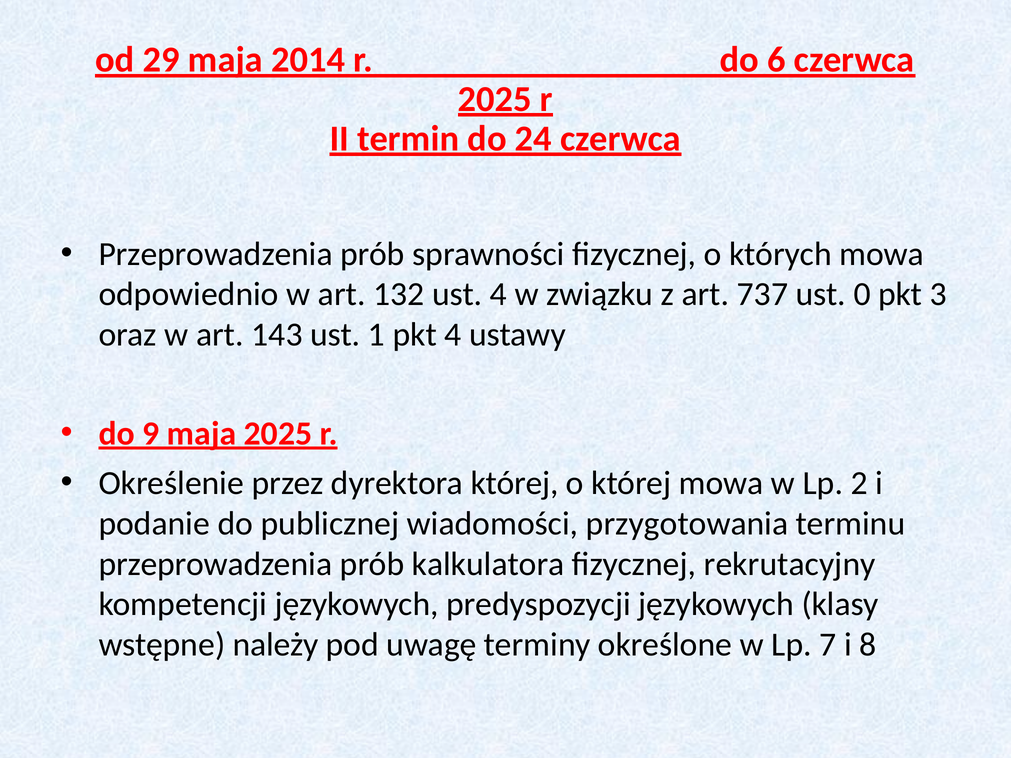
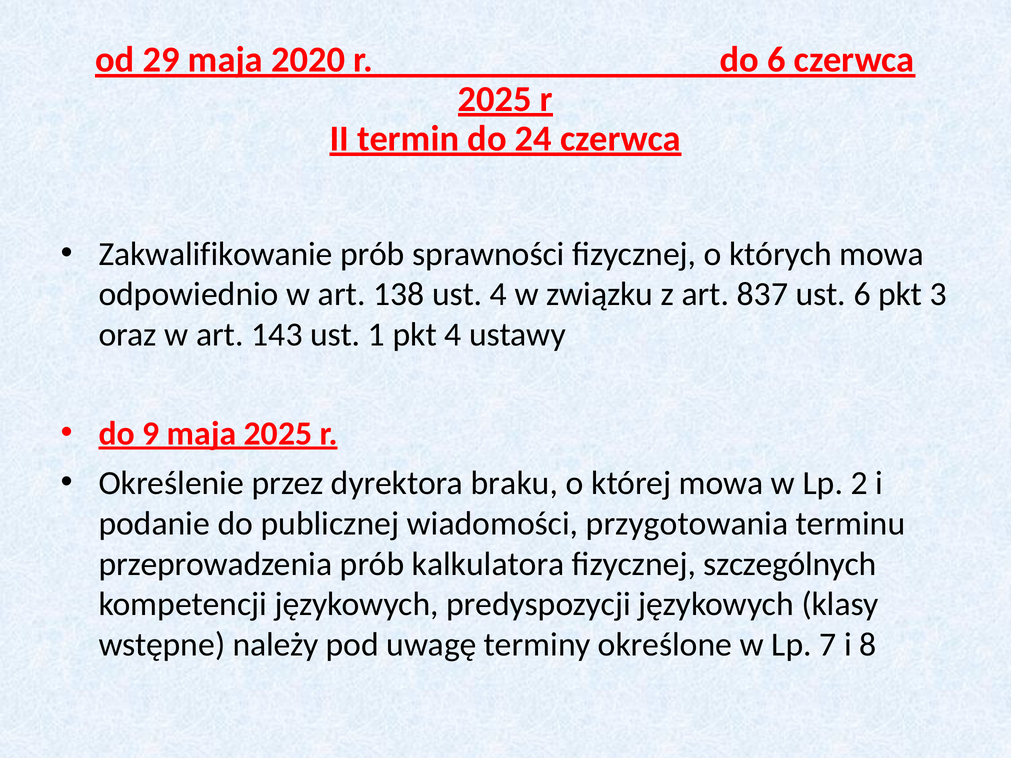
2014: 2014 -> 2020
Przeprowadzenia at (216, 254): Przeprowadzenia -> Zakwalifikowanie
132: 132 -> 138
737: 737 -> 837
ust 0: 0 -> 6
dyrektora której: której -> braku
rekrutacyjny: rekrutacyjny -> szczególnych
